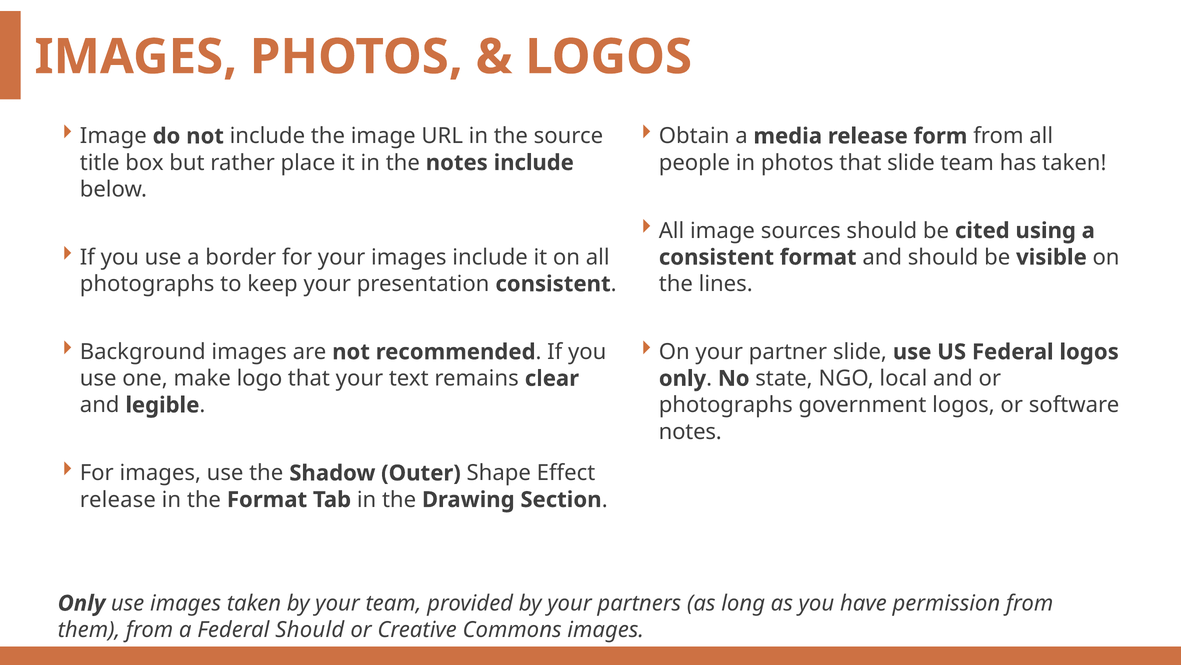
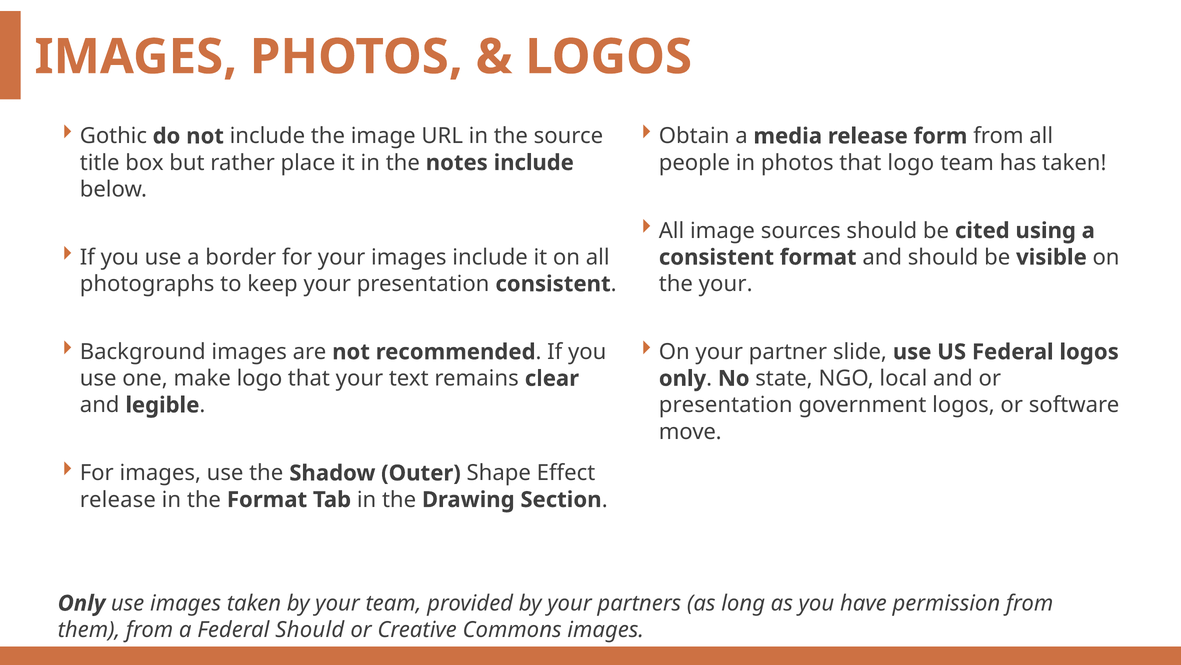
Image at (113, 136): Image -> Gothic
that slide: slide -> logo
the lines: lines -> your
photographs at (726, 405): photographs -> presentation
notes at (690, 431): notes -> move
